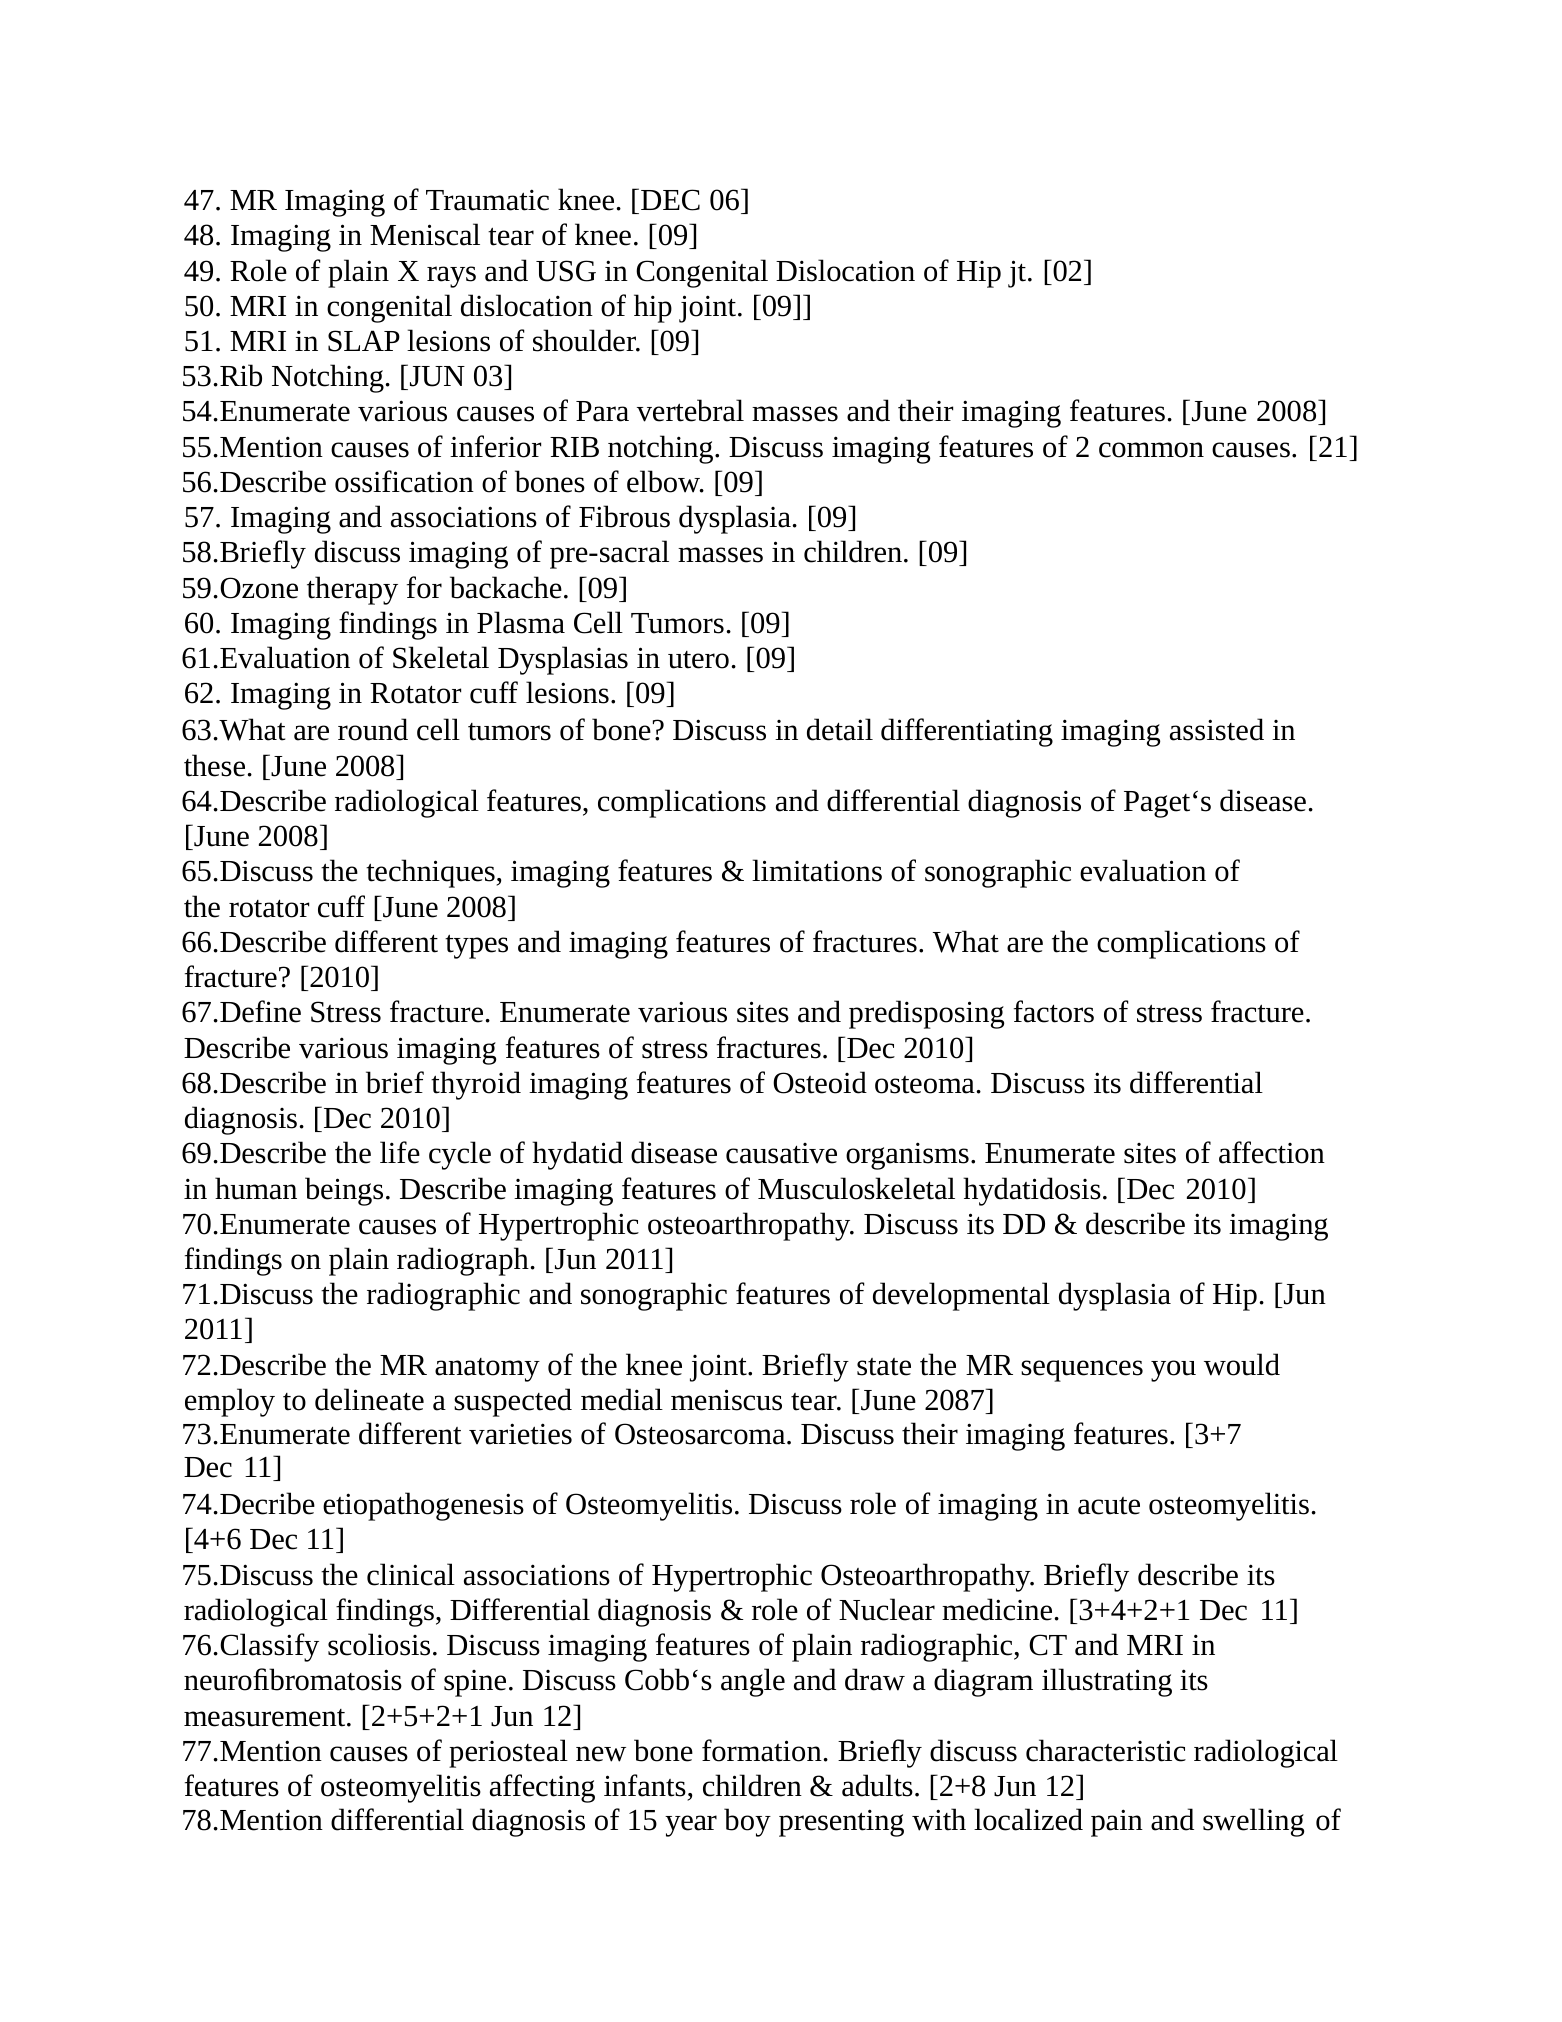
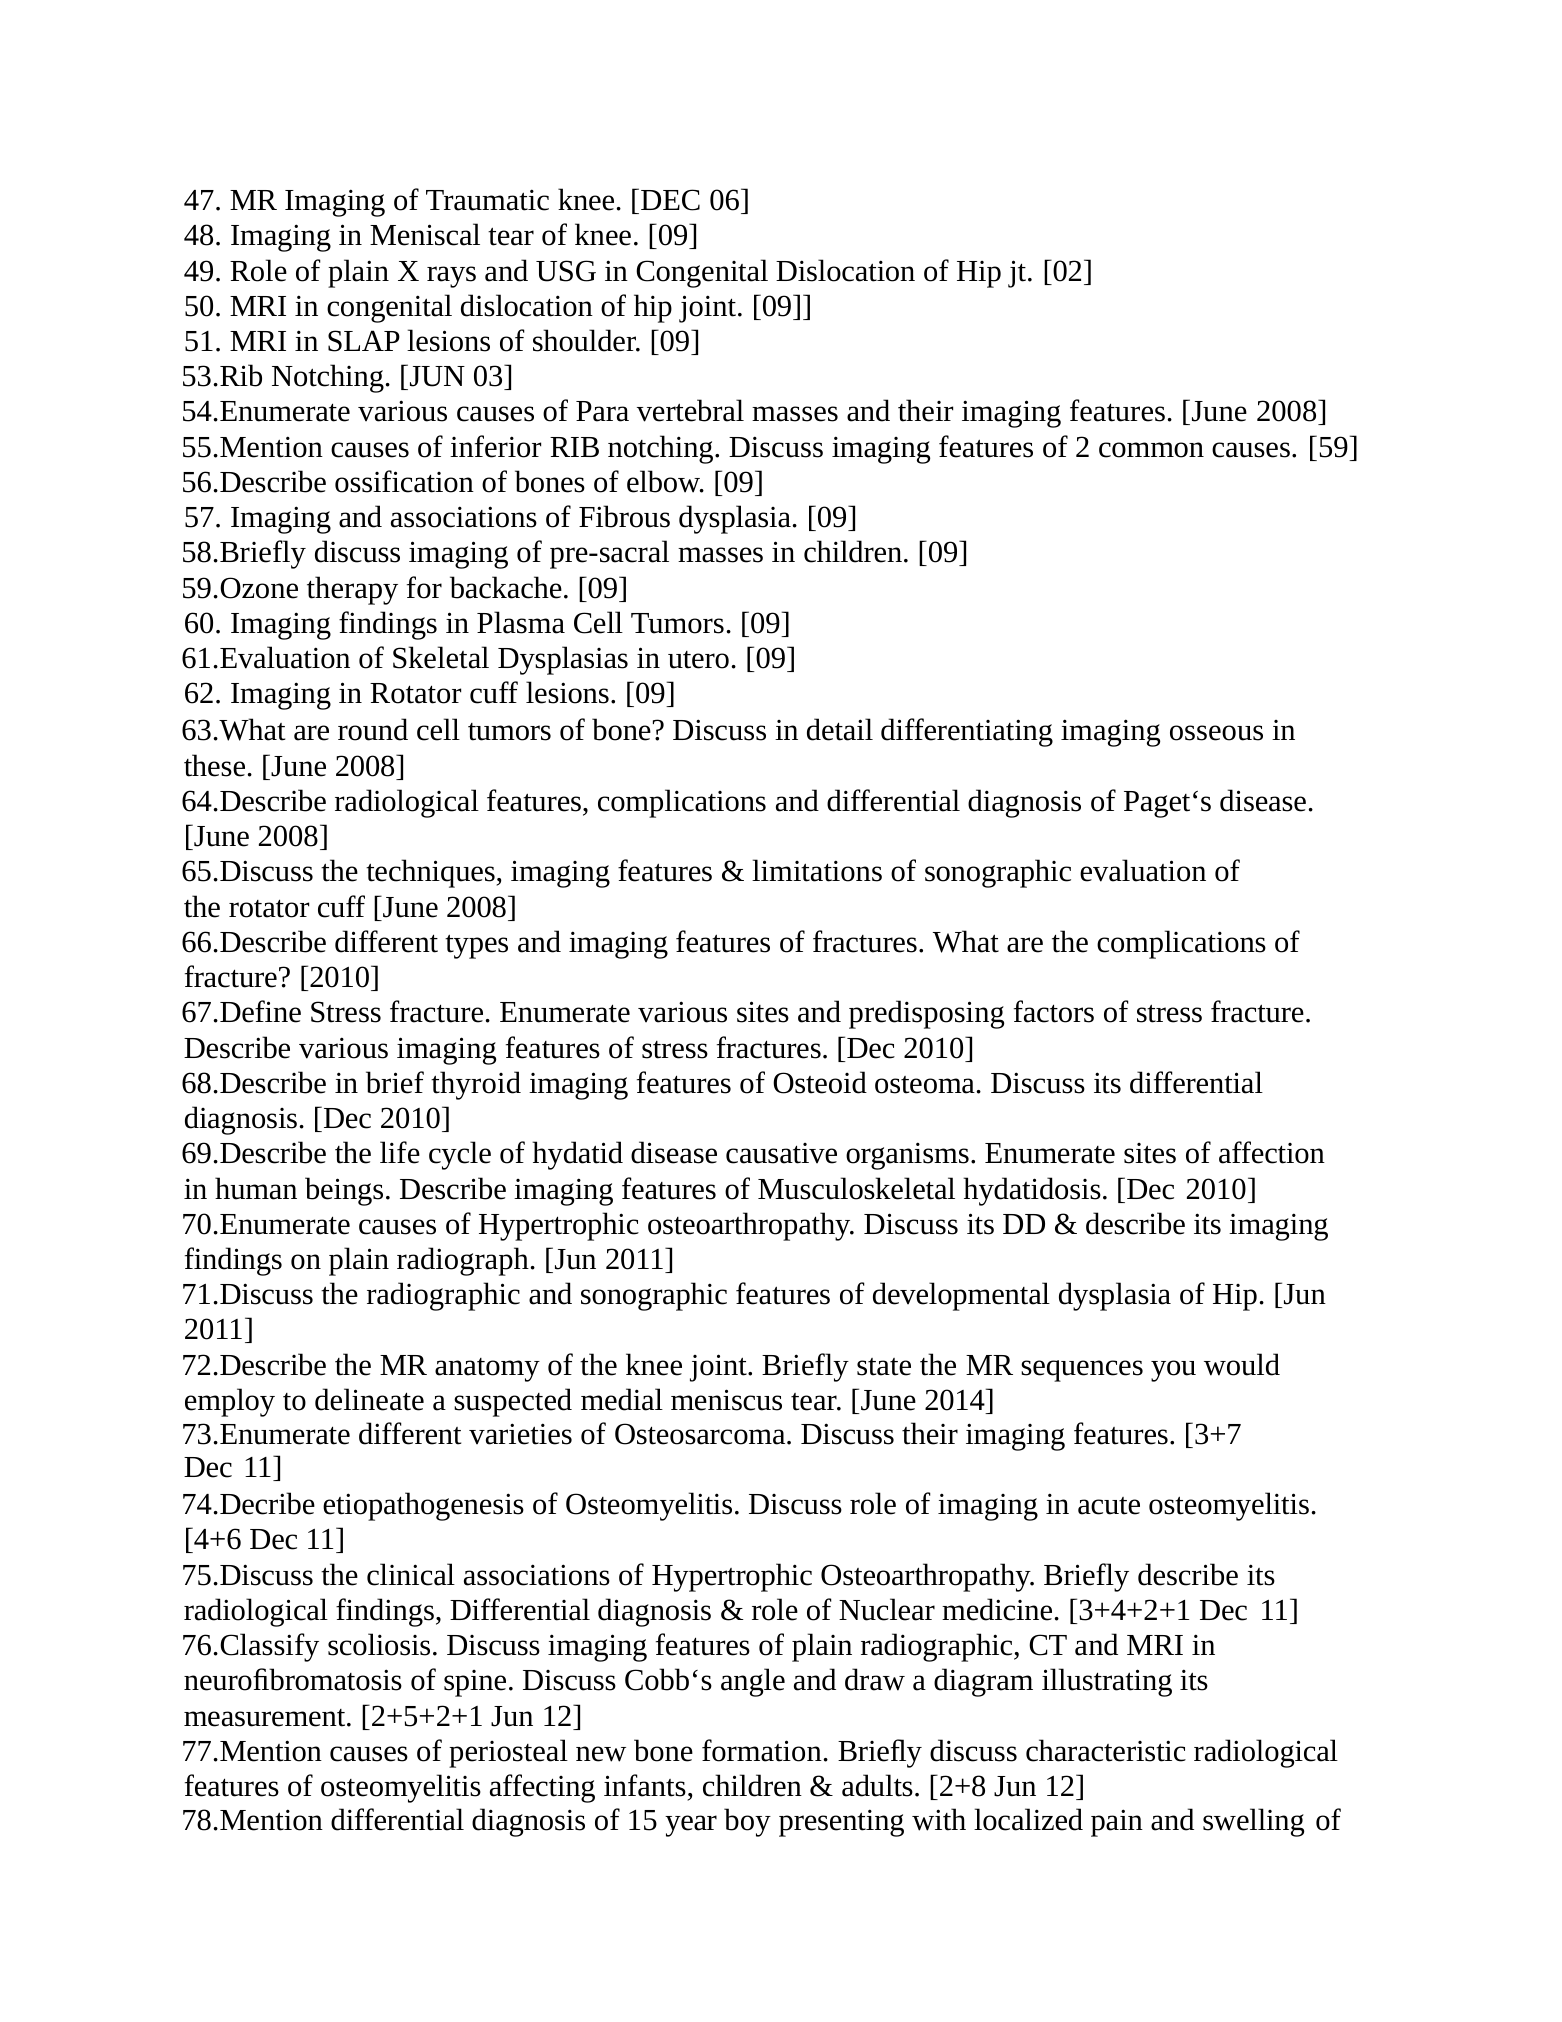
21: 21 -> 59
assisted: assisted -> osseous
2087: 2087 -> 2014
